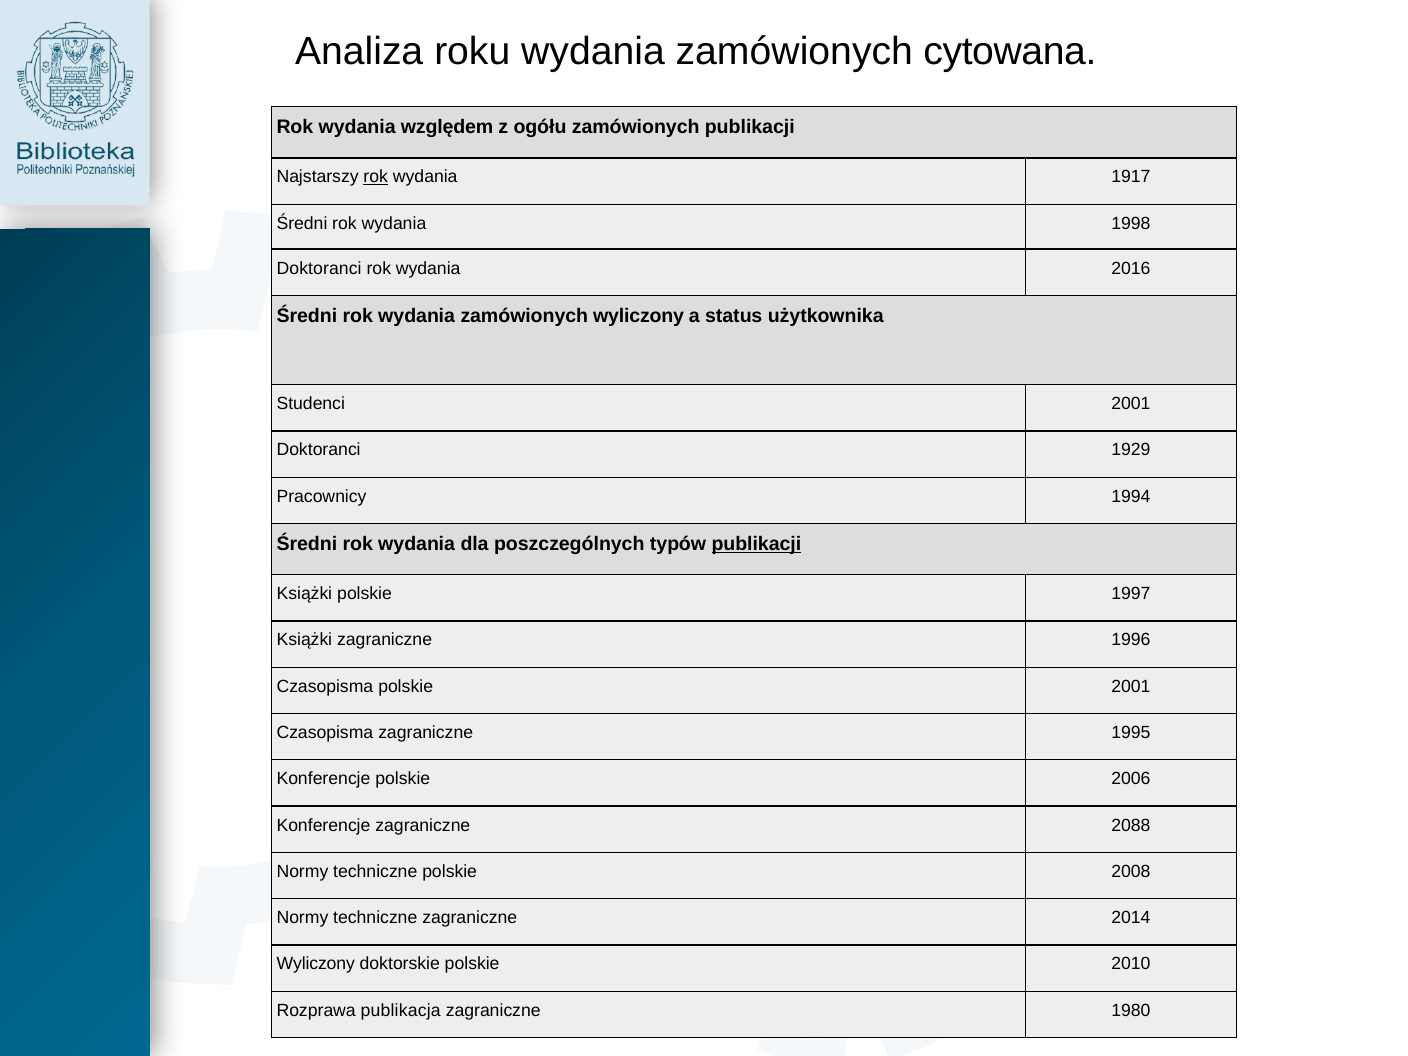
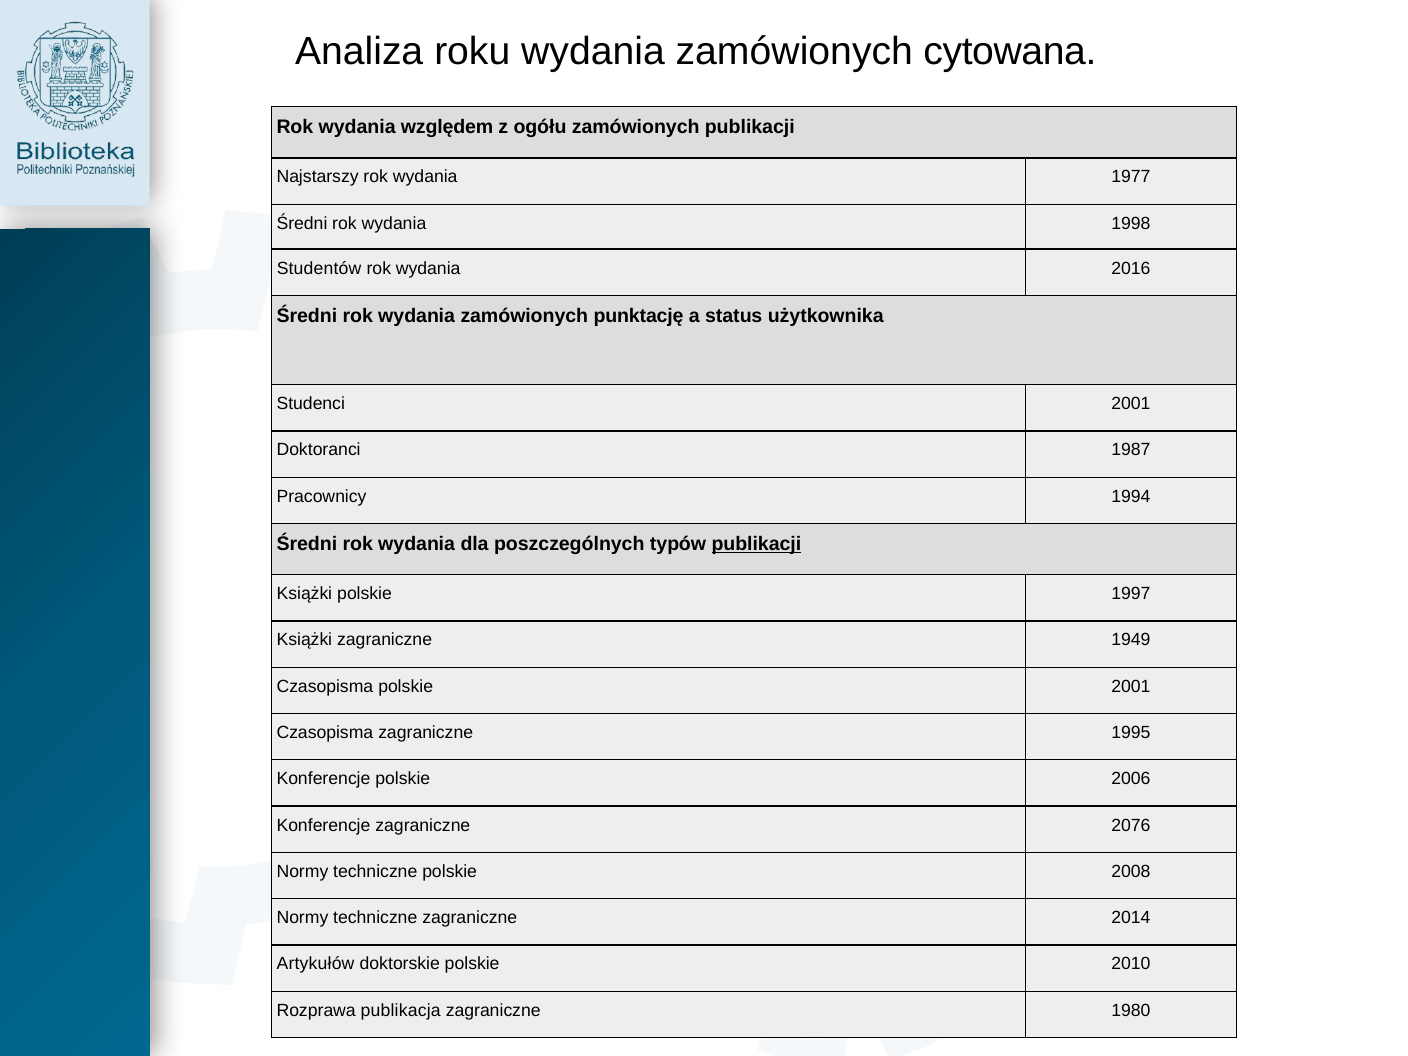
rok at (376, 177) underline: present -> none
1917: 1917 -> 1977
Doktoranci at (319, 268): Doktoranci -> Studentów
zamówionych wyliczony: wyliczony -> punktację
1929: 1929 -> 1987
1996: 1996 -> 1949
2088: 2088 -> 2076
Wyliczony at (316, 964): Wyliczony -> Artykułów
